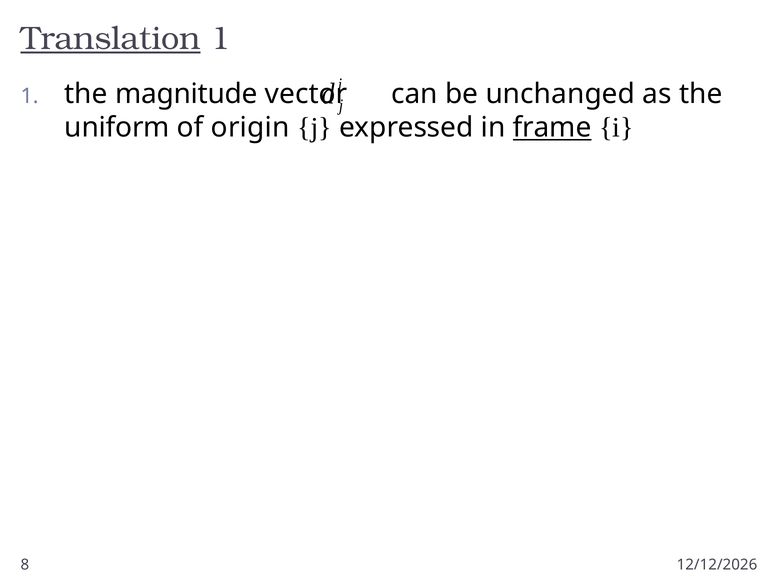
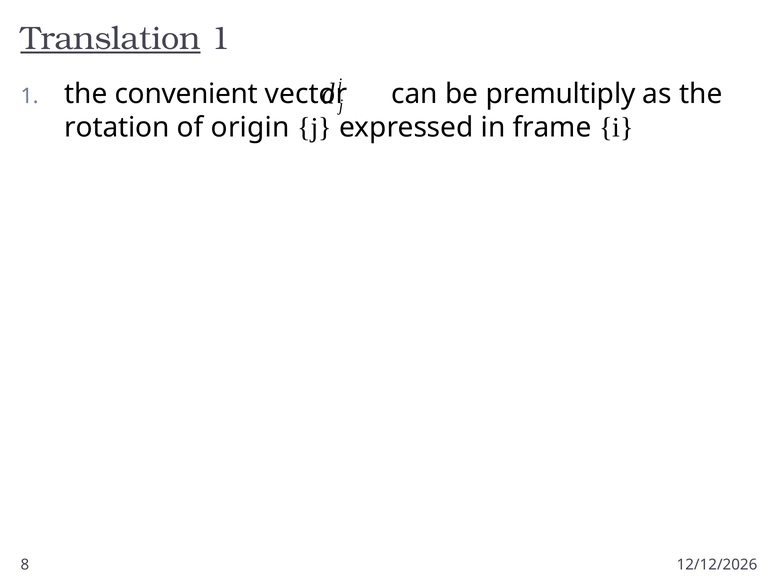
magnitude: magnitude -> convenient
unchanged: unchanged -> premultiply
uniform: uniform -> rotation
frame underline: present -> none
